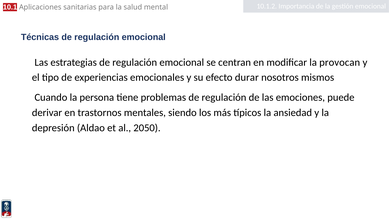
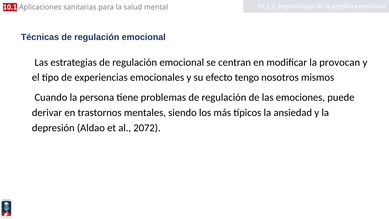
durar: durar -> tengo
2050: 2050 -> 2072
